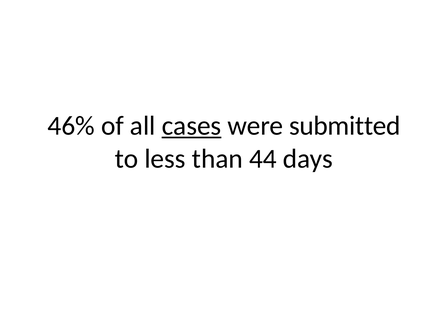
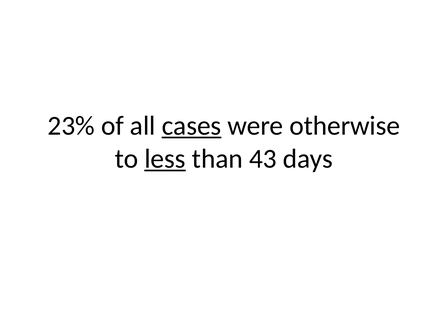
46%: 46% -> 23%
submitted: submitted -> otherwise
less underline: none -> present
44: 44 -> 43
